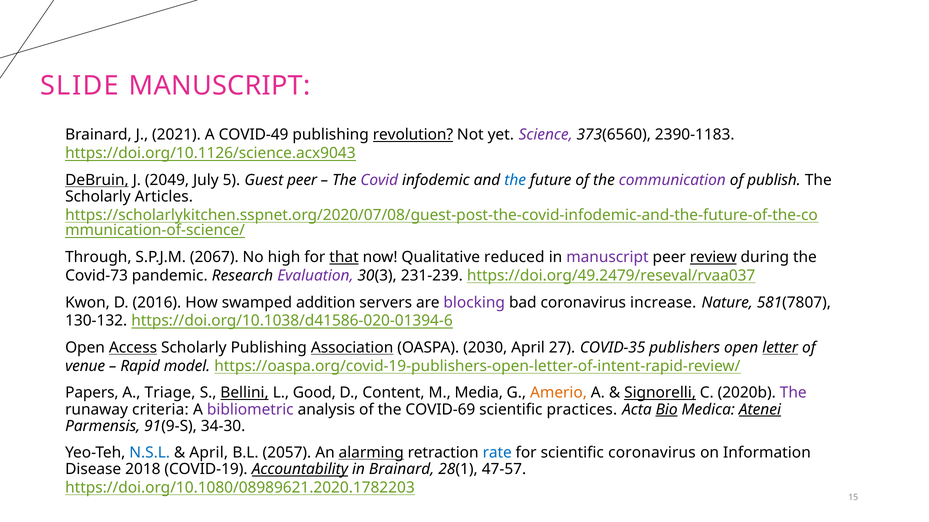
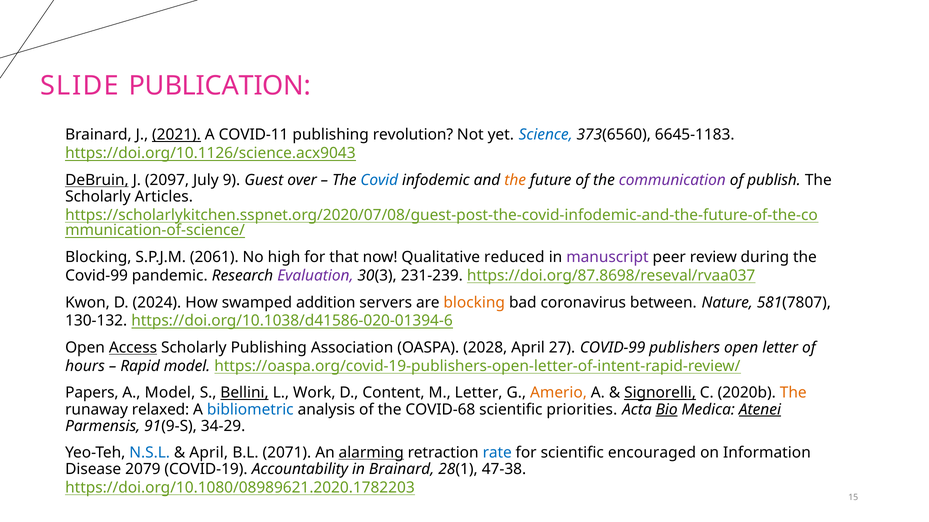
SLIDE MANUSCRIPT: MANUSCRIPT -> PUBLICATION
2021 underline: none -> present
COVID-49: COVID-49 -> COVID-11
revolution underline: present -> none
Science colour: purple -> blue
2390-1183: 2390-1183 -> 6645-1183
2049: 2049 -> 2097
5: 5 -> 9
Guest peer: peer -> over
Covid colour: purple -> blue
the at (515, 180) colour: blue -> orange
Through at (98, 257): Through -> Blocking
2067: 2067 -> 2061
that underline: present -> none
review underline: present -> none
Covid-73 at (97, 276): Covid-73 -> Covid-99
https://doi.org/49.2479/reseval/rvaa037: https://doi.org/49.2479/reseval/rvaa037 -> https://doi.org/87.8698/reseval/rvaa037
2016: 2016 -> 2024
blocking at (474, 303) colour: purple -> orange
increase: increase -> between
Association underline: present -> none
2030: 2030 -> 2028
27 COVID-35: COVID-35 -> COVID-99
letter at (780, 348) underline: present -> none
venue: venue -> hours
A Triage: Triage -> Model
Good: Good -> Work
M Media: Media -> Letter
The at (793, 393) colour: purple -> orange
criteria: criteria -> relaxed
bibliometric colour: purple -> blue
COVID-69: COVID-69 -> COVID-68
practices: practices -> priorities
34-30: 34-30 -> 34-29
2057: 2057 -> 2071
scientific coronavirus: coronavirus -> encouraged
2018: 2018 -> 2079
Accountability underline: present -> none
47-57: 47-57 -> 47-38
